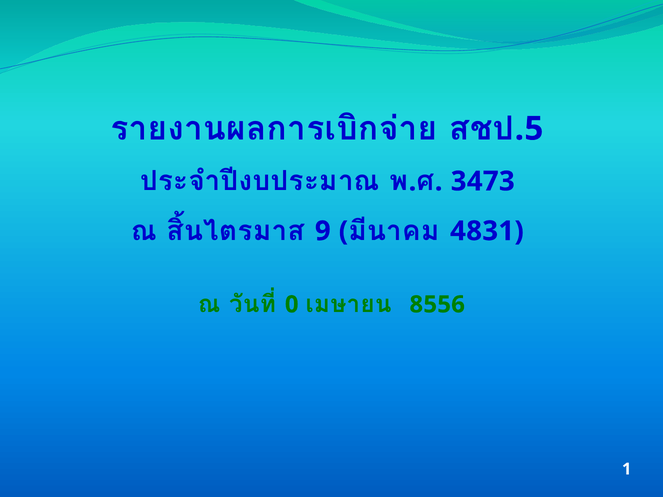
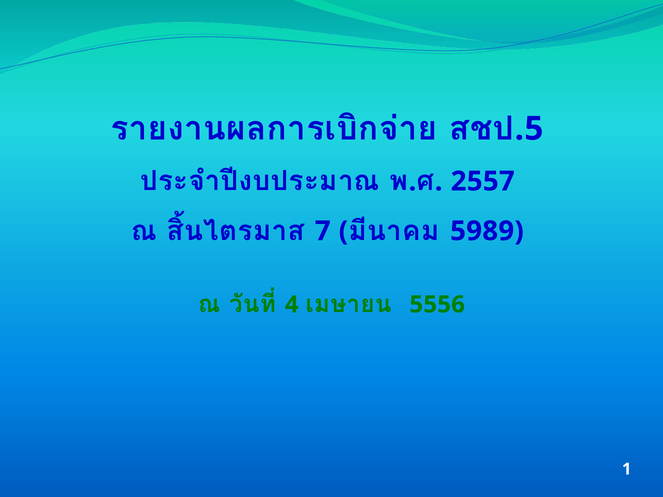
3473: 3473 -> 2557
9: 9 -> 7
4831: 4831 -> 5989
0: 0 -> 4
8556: 8556 -> 5556
